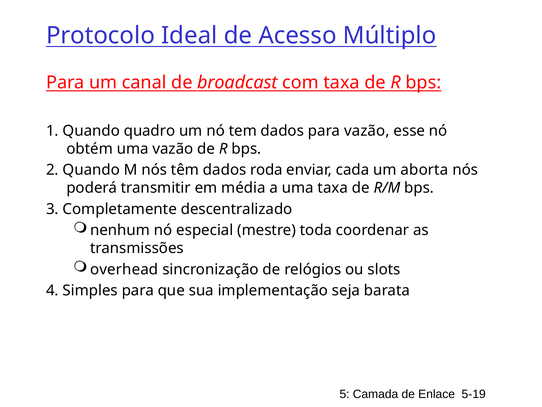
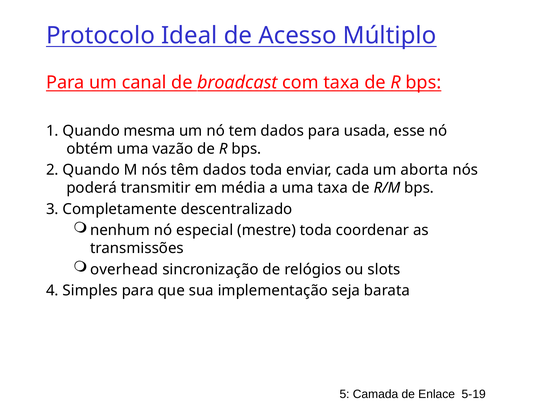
quadro: quadro -> mesma
para vazão: vazão -> usada
dados roda: roda -> toda
